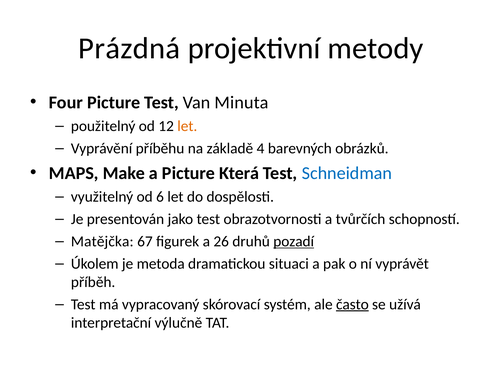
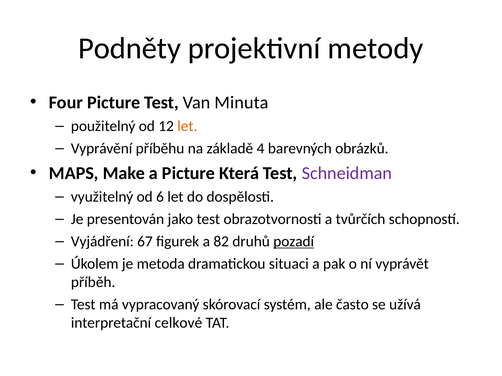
Prázdná: Prázdná -> Podněty
Schneidman colour: blue -> purple
Matějčka: Matějčka -> Vyjádření
26: 26 -> 82
často underline: present -> none
výlučně: výlučně -> celkové
